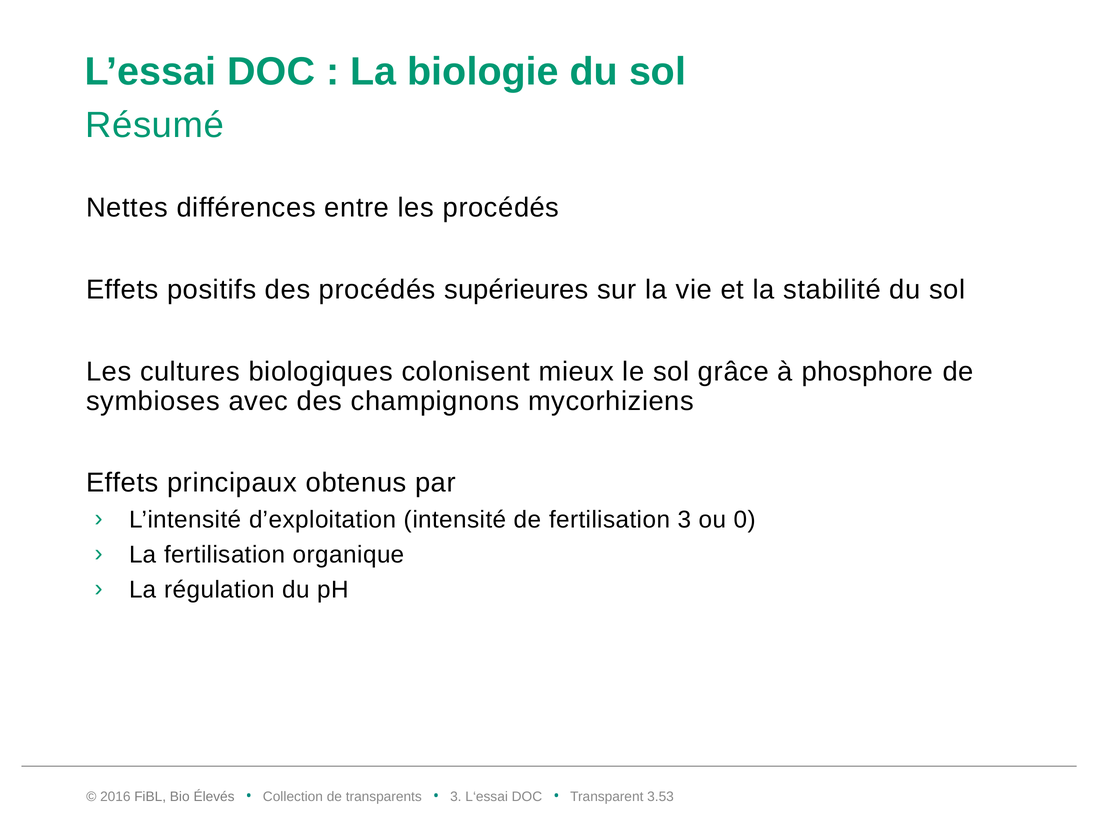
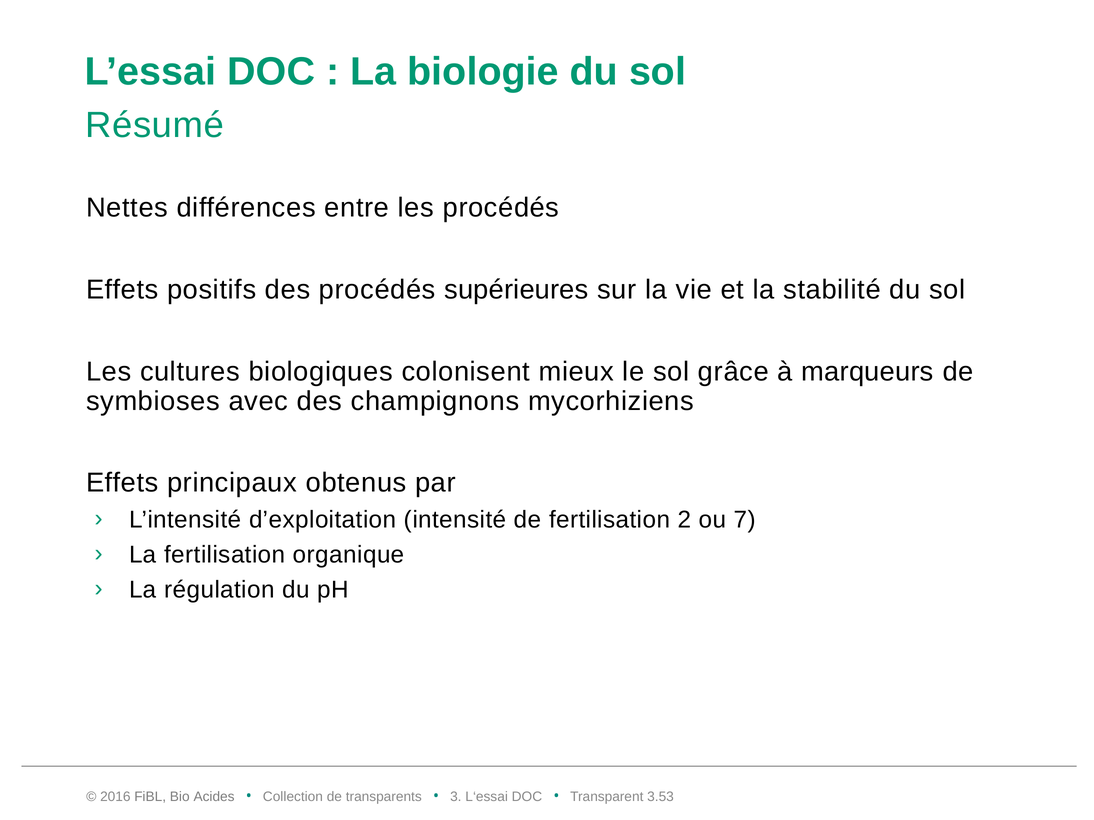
phosphore: phosphore -> marqueurs
fertilisation 3: 3 -> 2
0: 0 -> 7
Élevés: Élevés -> Acides
